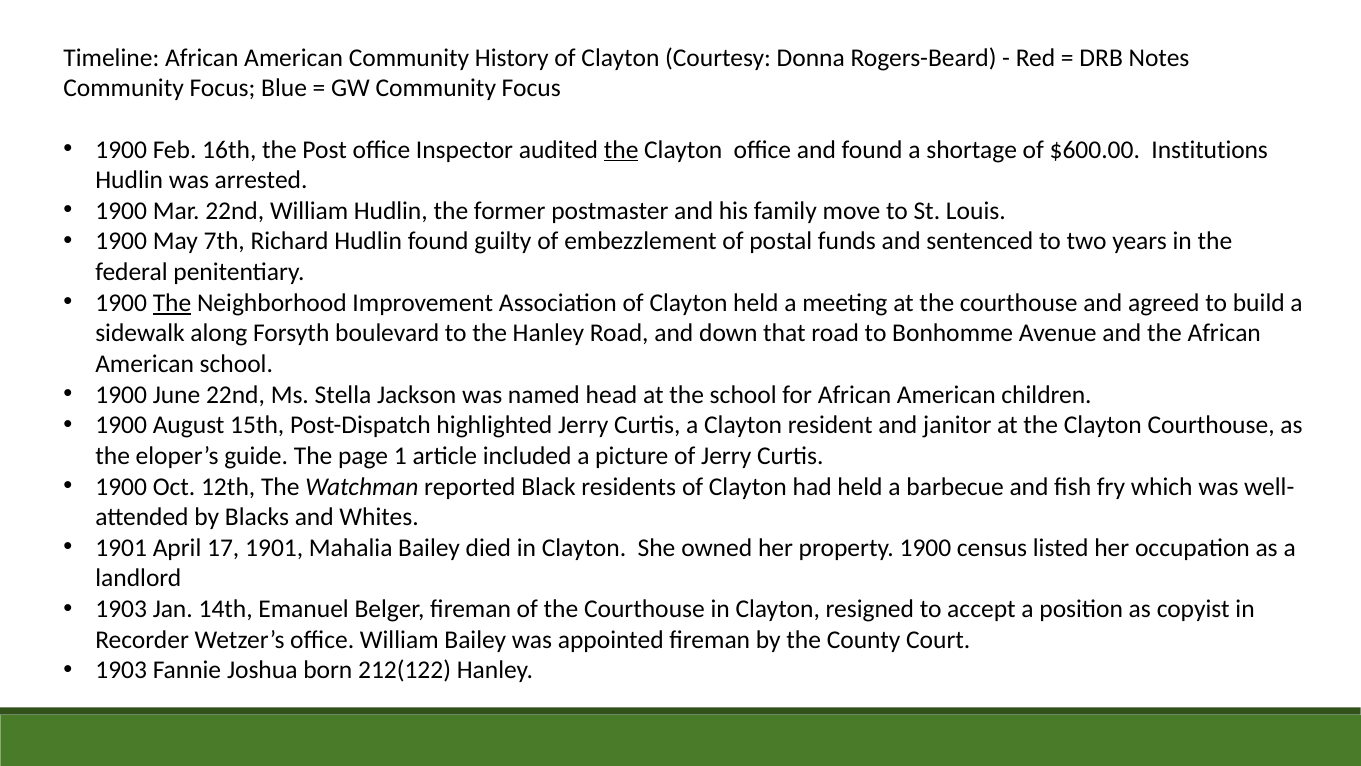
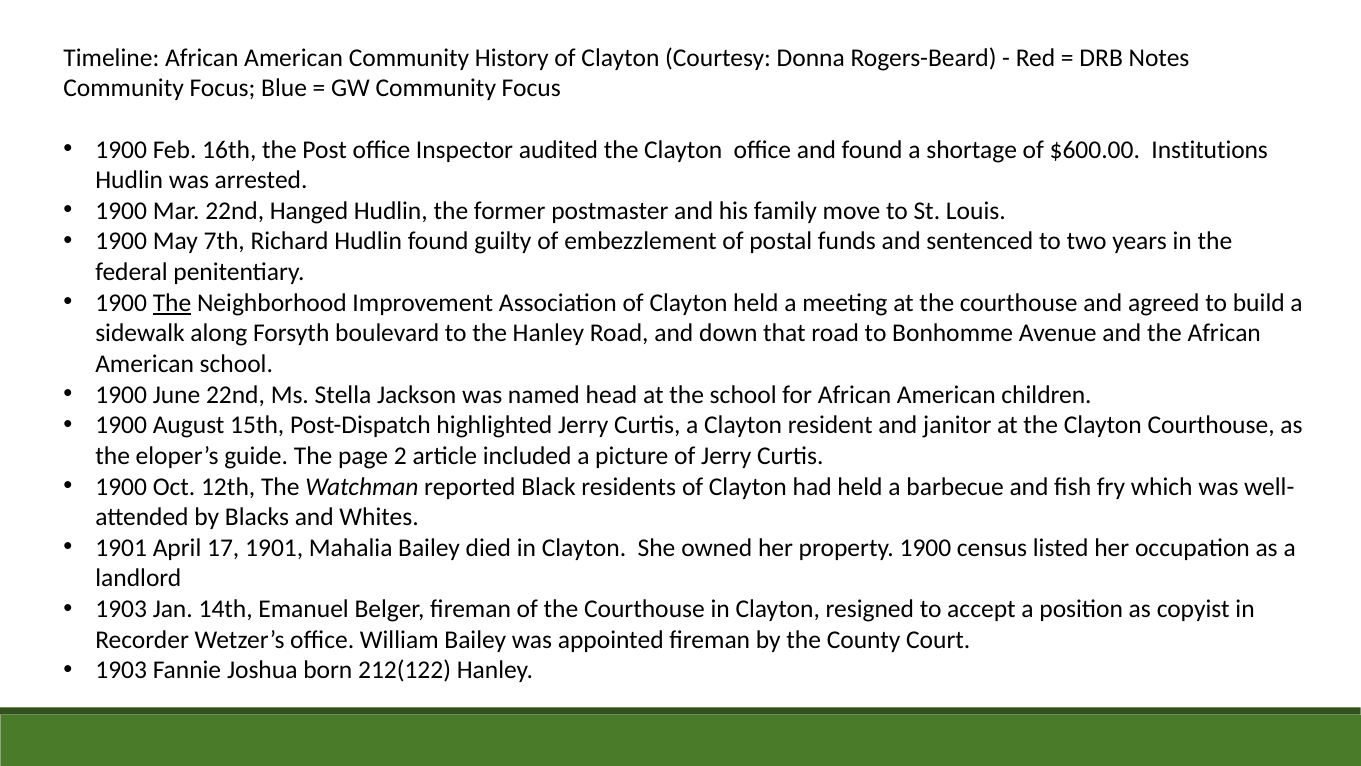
the at (621, 150) underline: present -> none
22nd William: William -> Hanged
1: 1 -> 2
